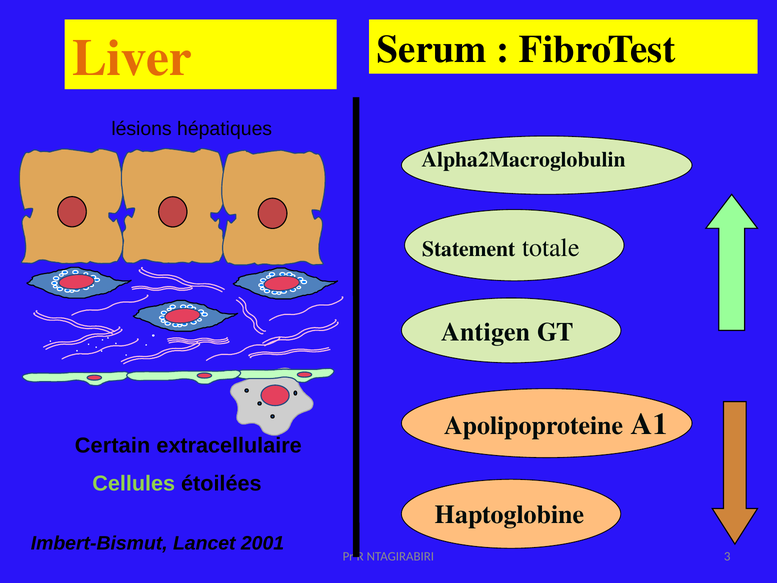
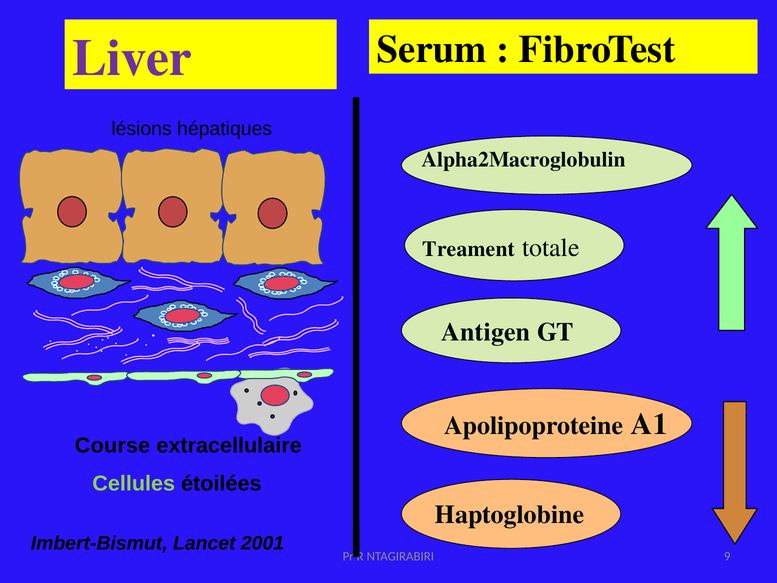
Liver colour: orange -> purple
Statement: Statement -> Treament
Certain: Certain -> Course
3: 3 -> 9
